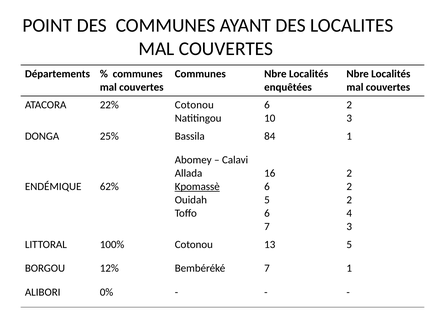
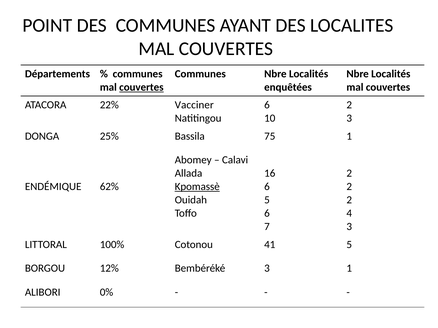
couvertes at (141, 87) underline: none -> present
22% Cotonou: Cotonou -> Vacciner
84: 84 -> 75
13: 13 -> 41
Bembéréké 7: 7 -> 3
